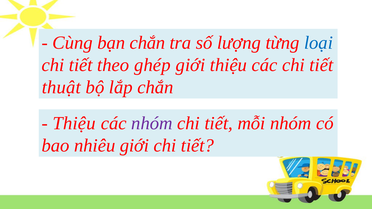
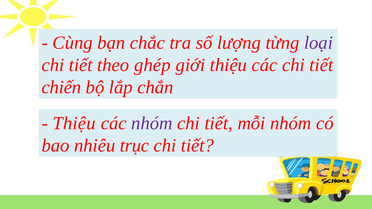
bạn chắn: chắn -> chắc
loại colour: blue -> purple
thuật: thuật -> chiến
nhiêu giới: giới -> trục
